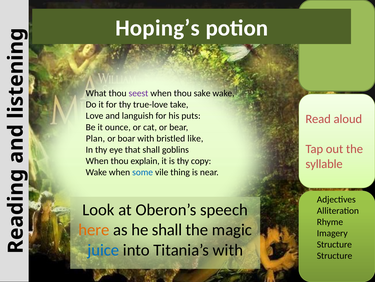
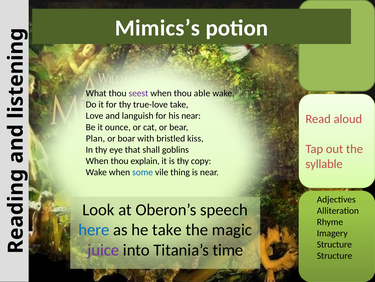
Hoping’s: Hoping’s -> Mimics’s
sake: sake -> able
his puts: puts -> near
like: like -> kiss
here colour: orange -> blue
he shall: shall -> take
juice colour: blue -> purple
Titania’s with: with -> time
